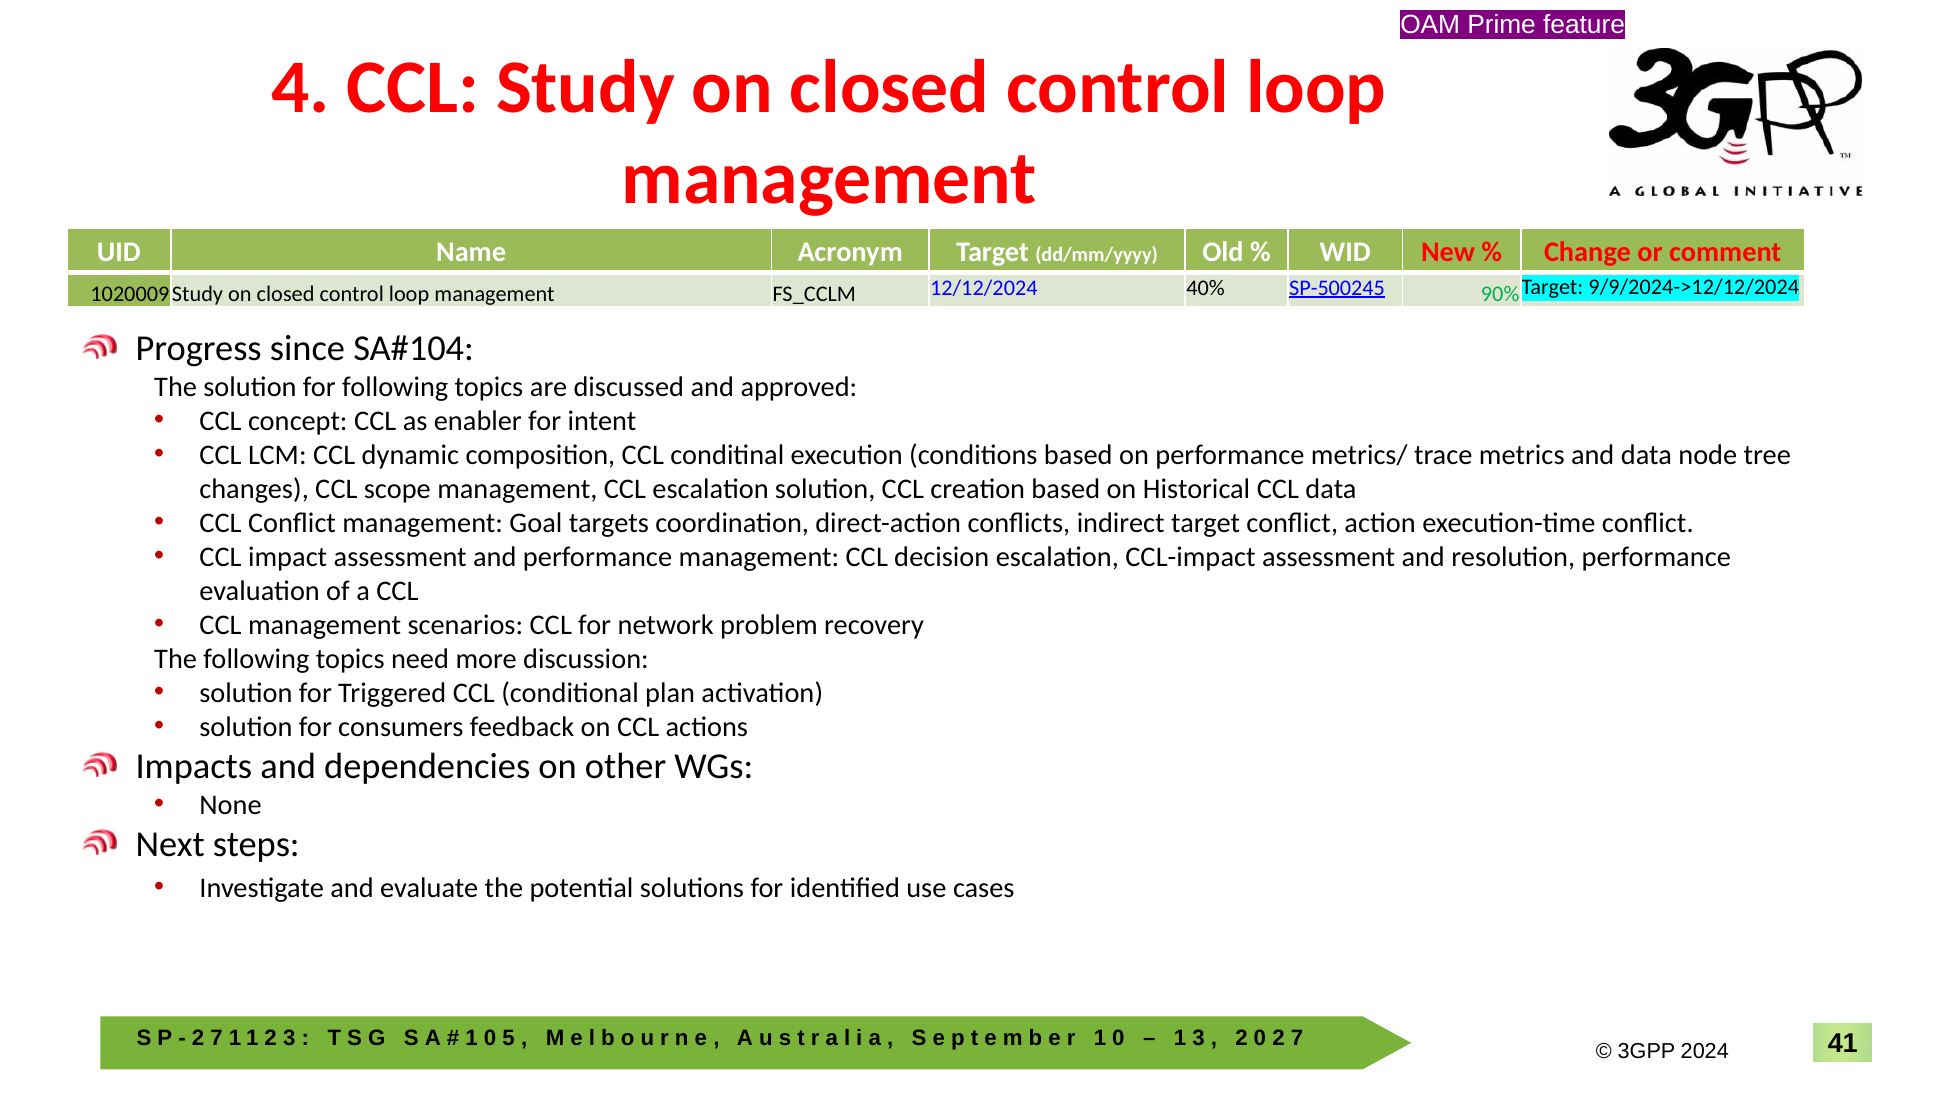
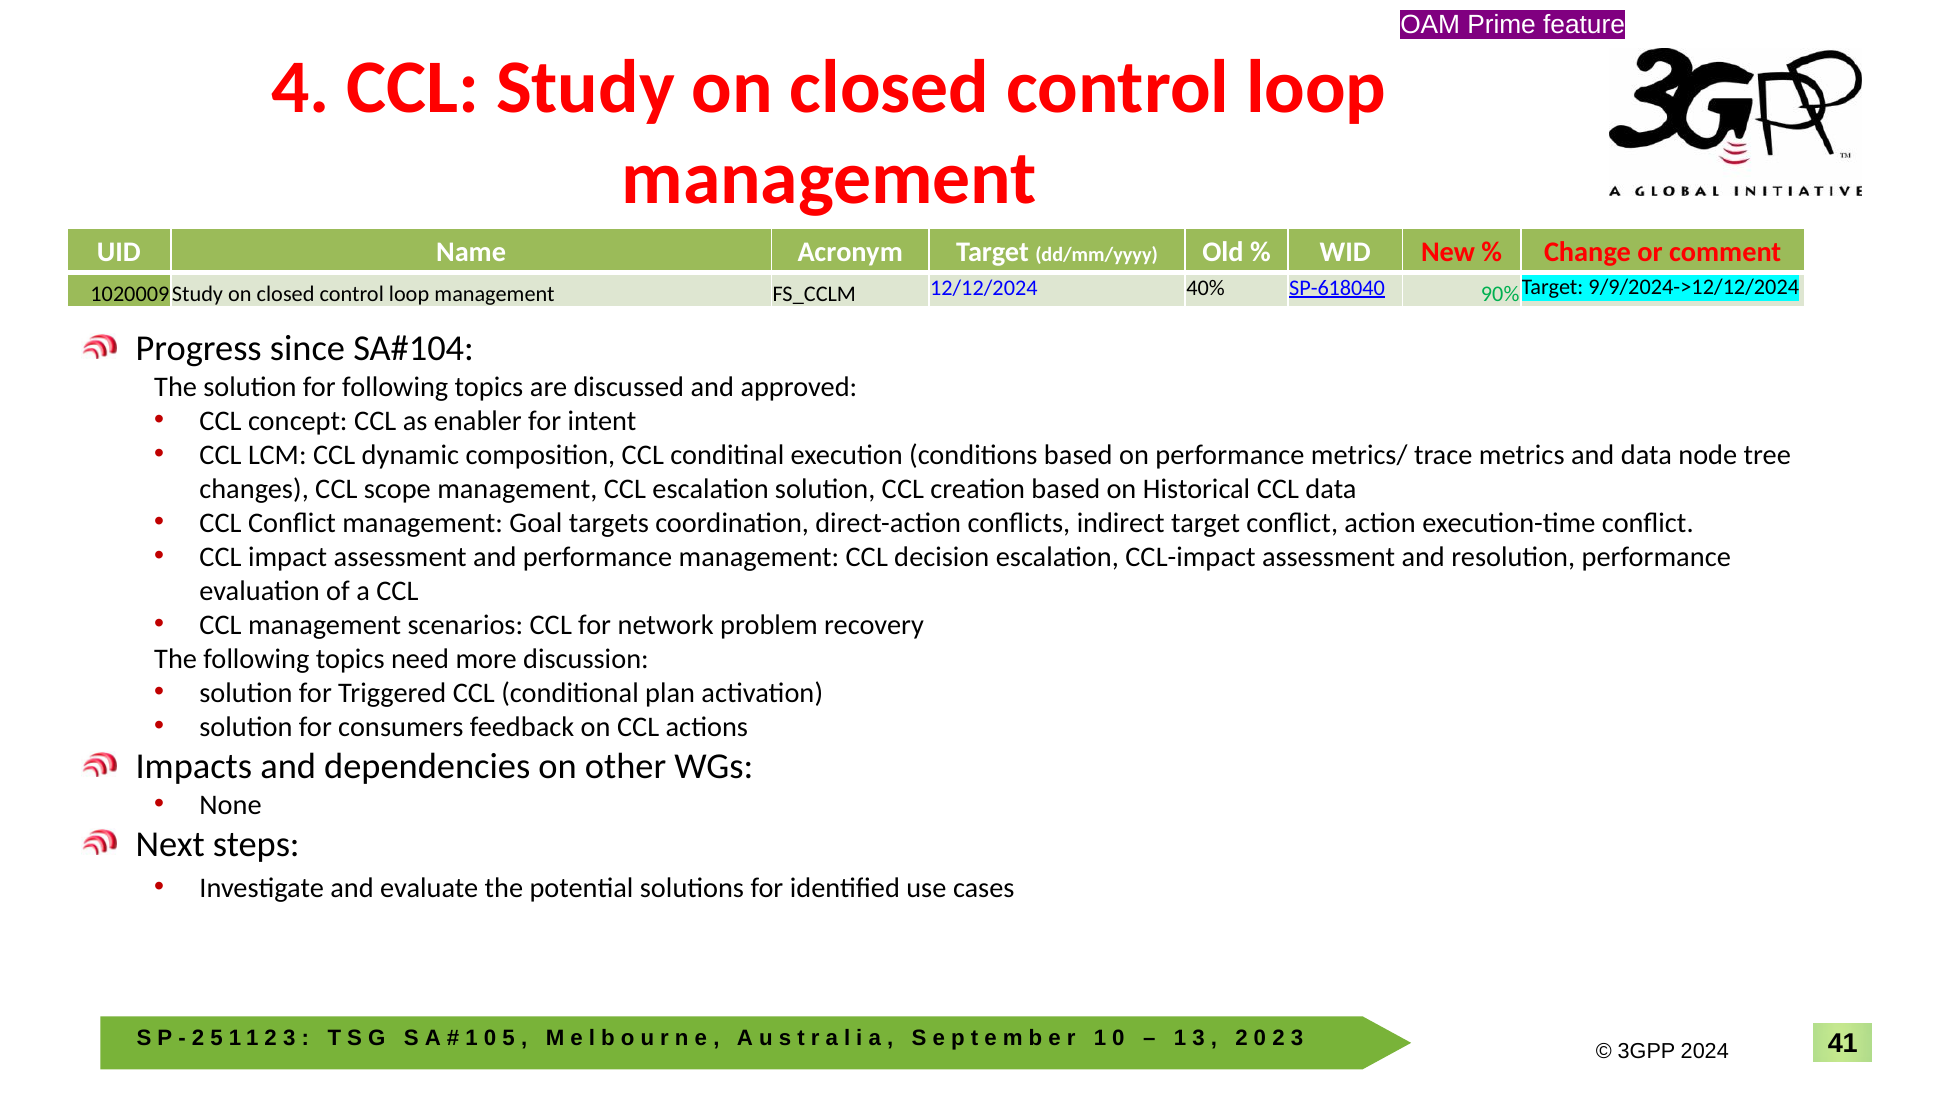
SP-500245: SP-500245 -> SP-618040
7 at (217, 1038): 7 -> 5
7 at (1297, 1038): 7 -> 3
